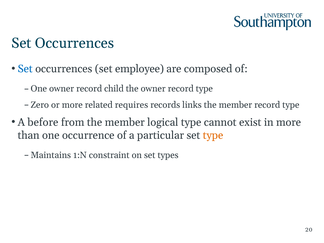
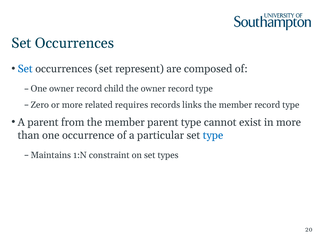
employee: employee -> represent
A before: before -> parent
member logical: logical -> parent
type at (213, 135) colour: orange -> blue
